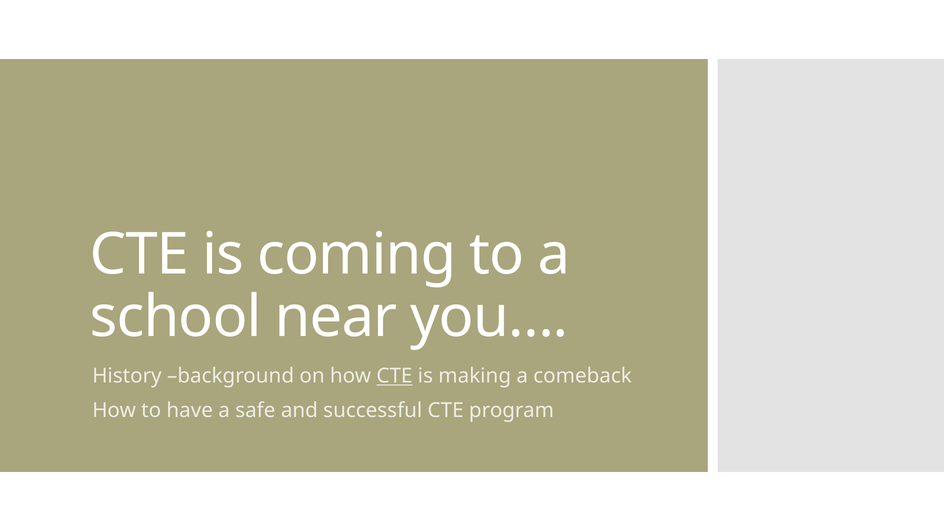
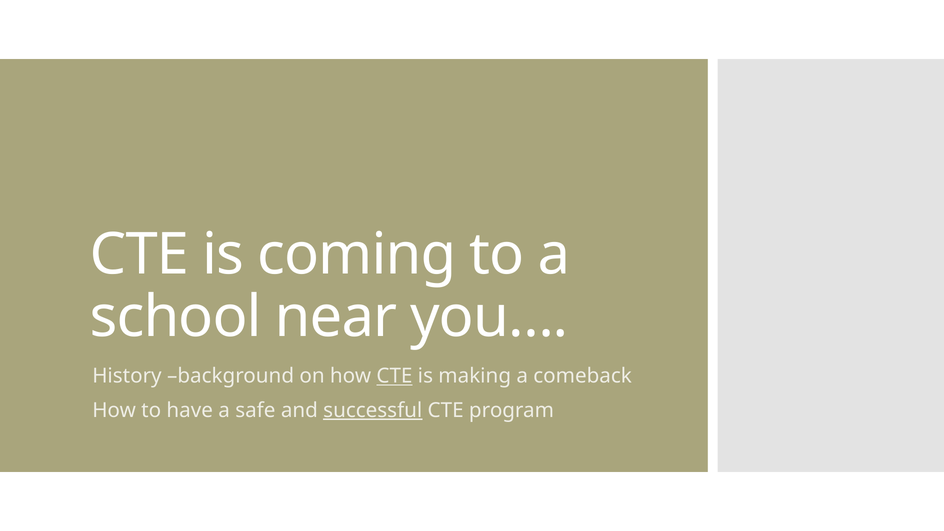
successful underline: none -> present
